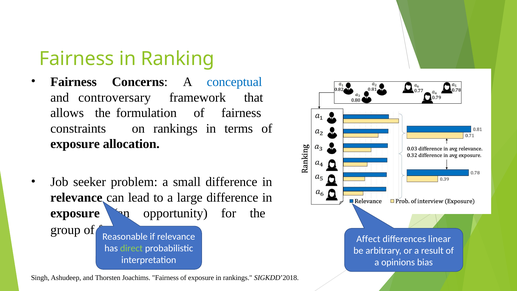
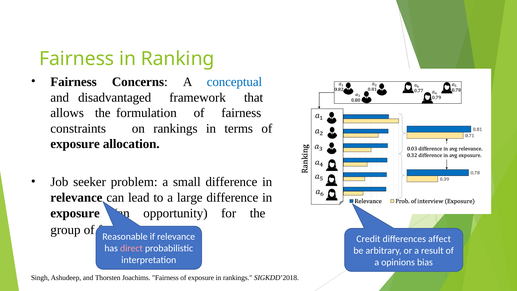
controversary: controversary -> disadvantaged
Affect: Affect -> Credit
linear: linear -> affect
direct colour: light green -> pink
